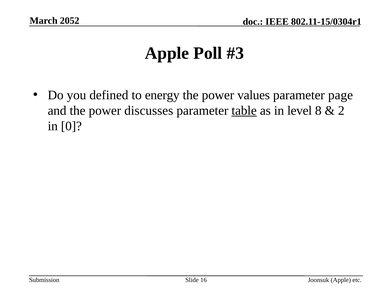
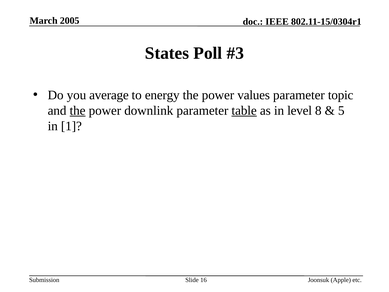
2052: 2052 -> 2005
Apple at (167, 53): Apple -> States
defined: defined -> average
page: page -> topic
the at (78, 110) underline: none -> present
discusses: discusses -> downlink
2: 2 -> 5
0: 0 -> 1
